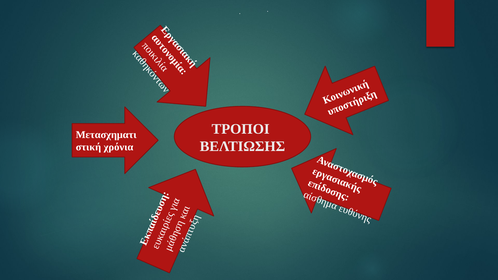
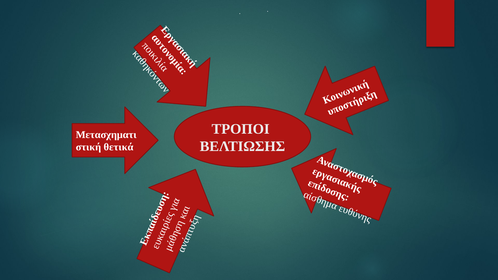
χρόνια: χρόνια -> θετικά
